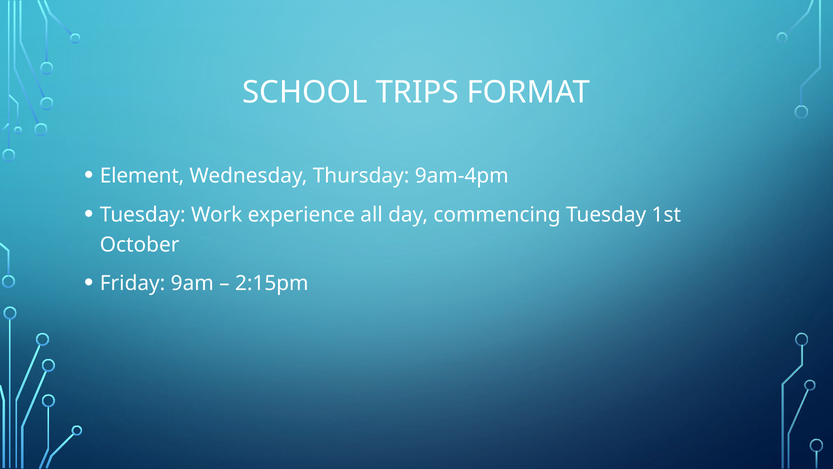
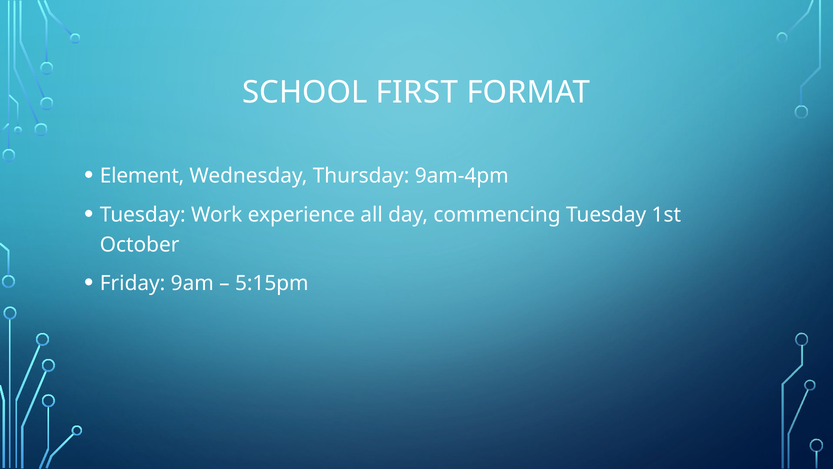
TRIPS: TRIPS -> FIRST
2:15pm: 2:15pm -> 5:15pm
